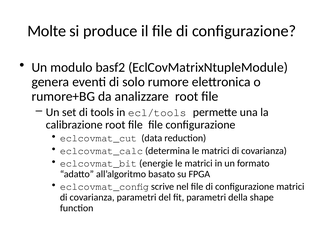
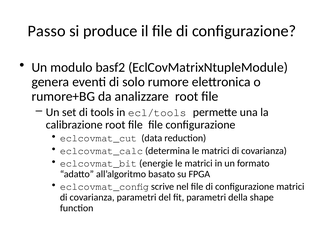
Molte: Molte -> Passo
